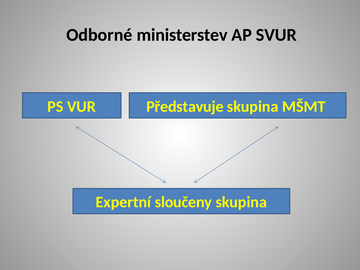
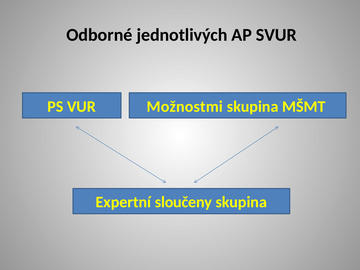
ministerstev: ministerstev -> jednotlivých
Představuje: Představuje -> Možnostmi
